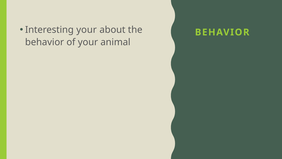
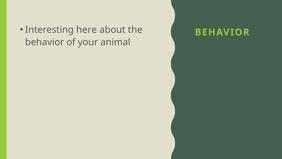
Interesting your: your -> here
